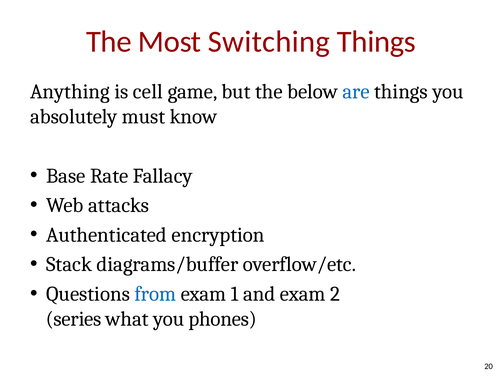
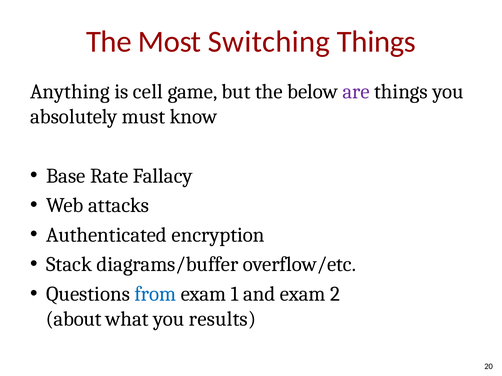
are colour: blue -> purple
series: series -> about
phones: phones -> results
